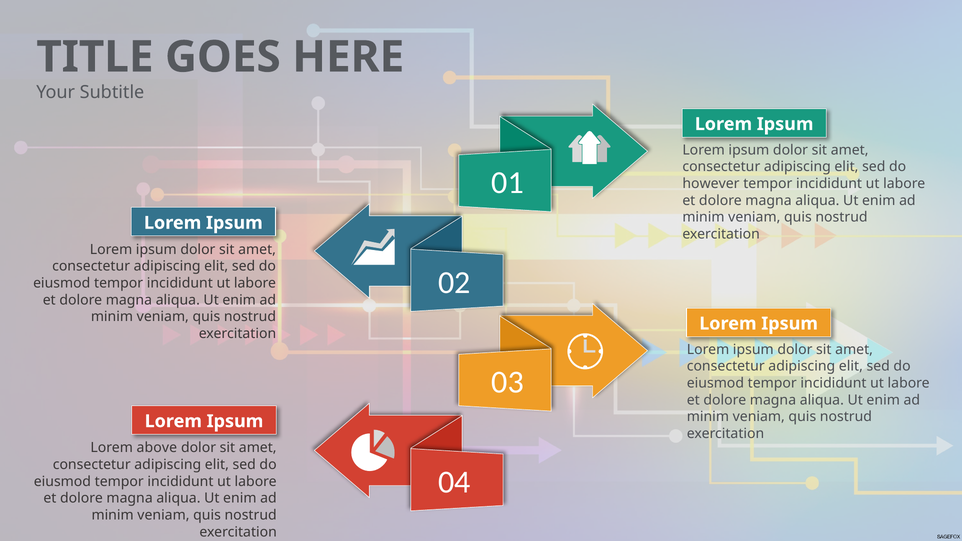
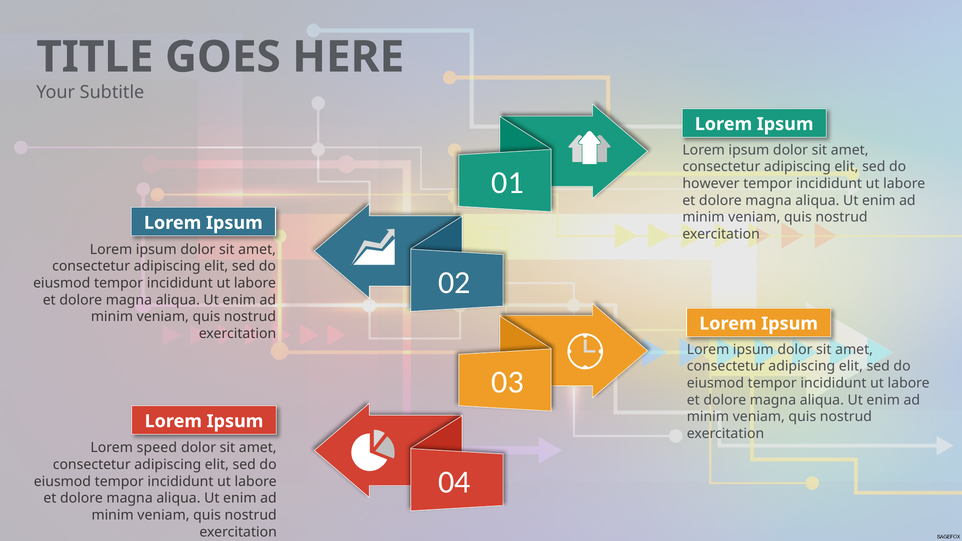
above: above -> speed
